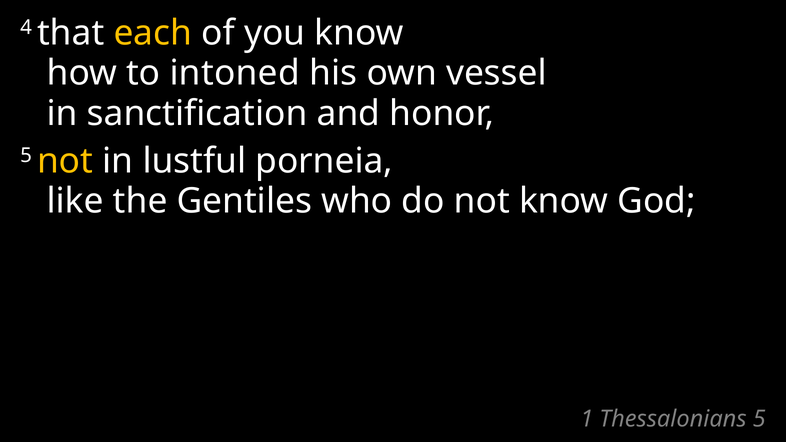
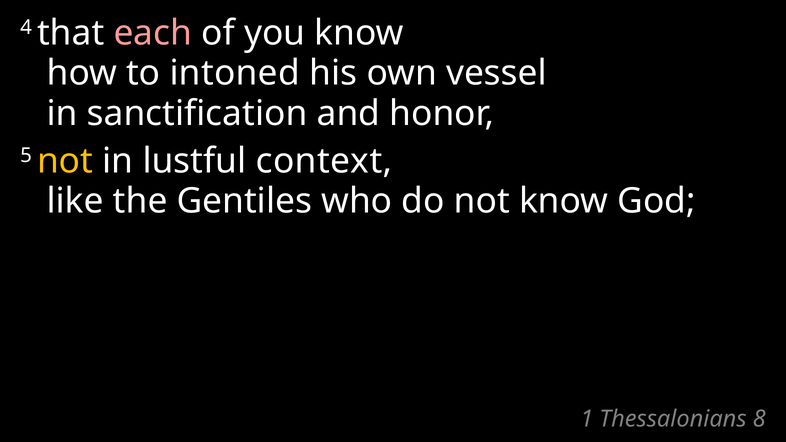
each colour: yellow -> pink
porneia: porneia -> context
Thessalonians 5: 5 -> 8
